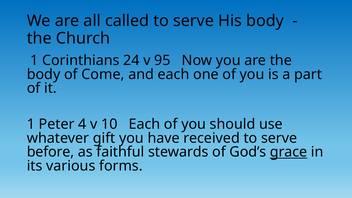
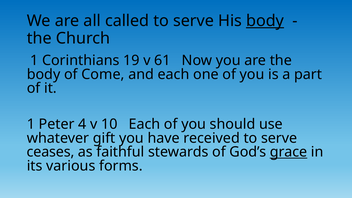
body at (265, 21) underline: none -> present
24: 24 -> 19
95: 95 -> 61
before: before -> ceases
